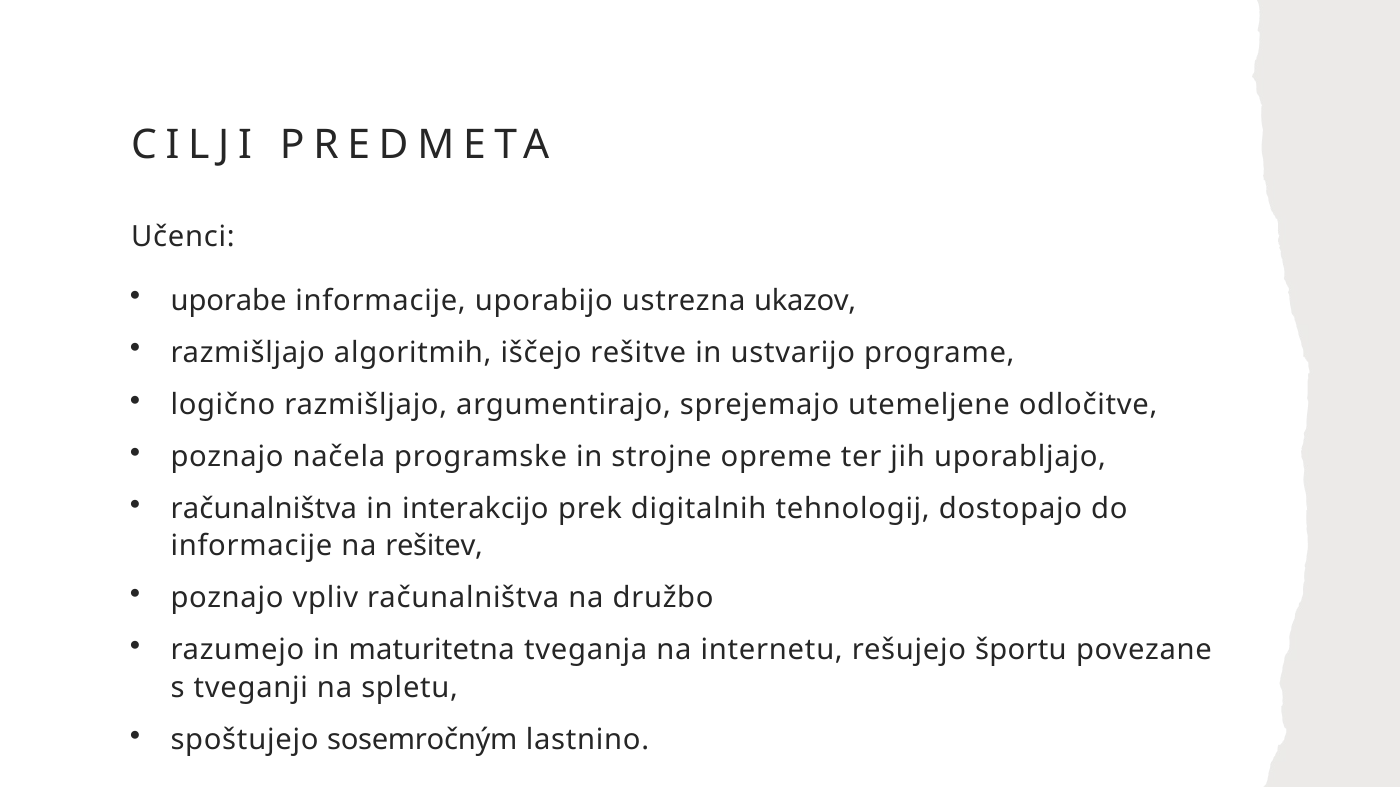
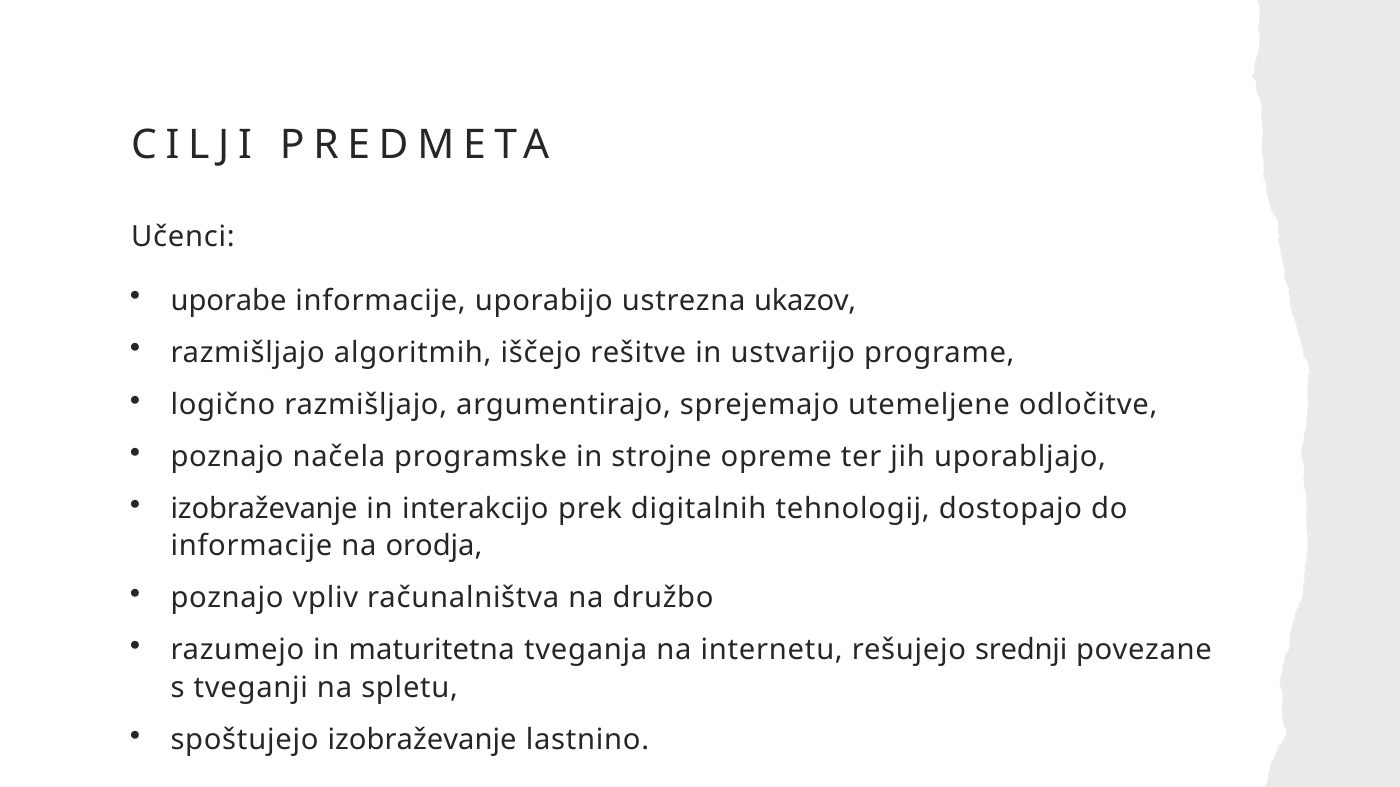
računalništva at (264, 509): računalništva -> izobraževanje
rešitev: rešitev -> orodja
športu: športu -> srednji
spoštujejo sosemročným: sosemročným -> izobraževanje
